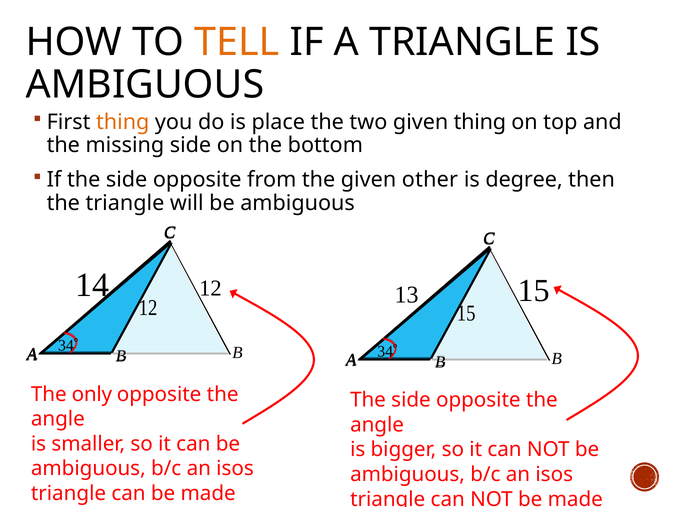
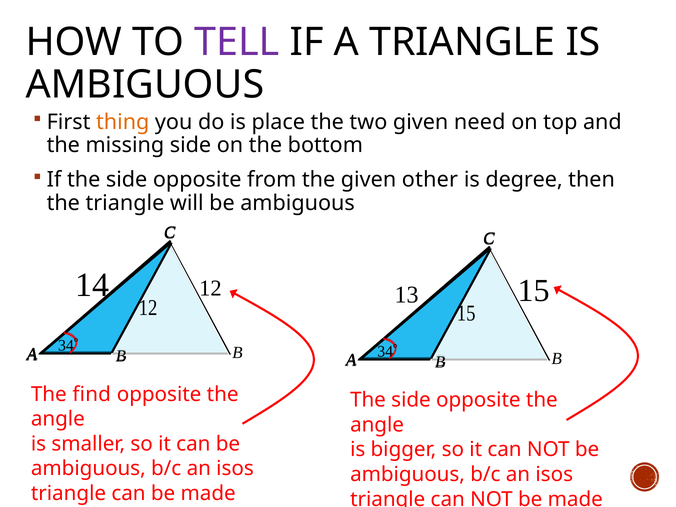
TELL colour: orange -> purple
given thing: thing -> need
only: only -> find
